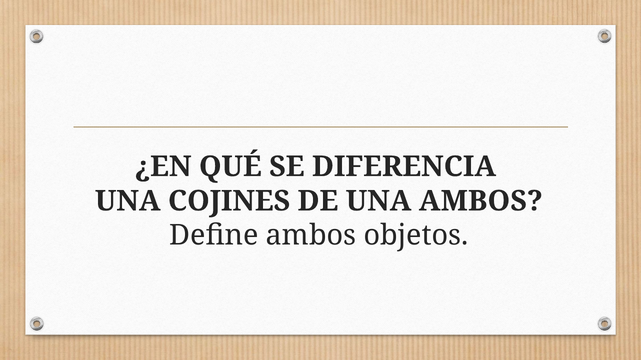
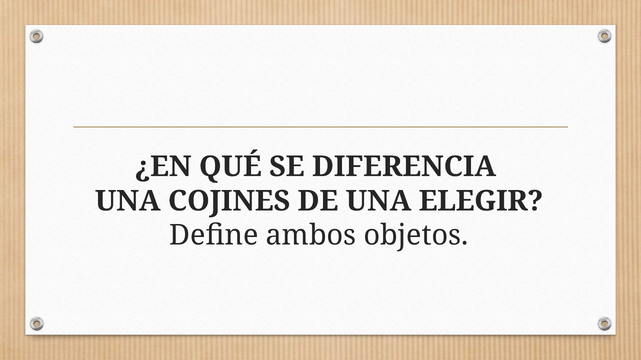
UNA AMBOS: AMBOS -> ELEGIR
